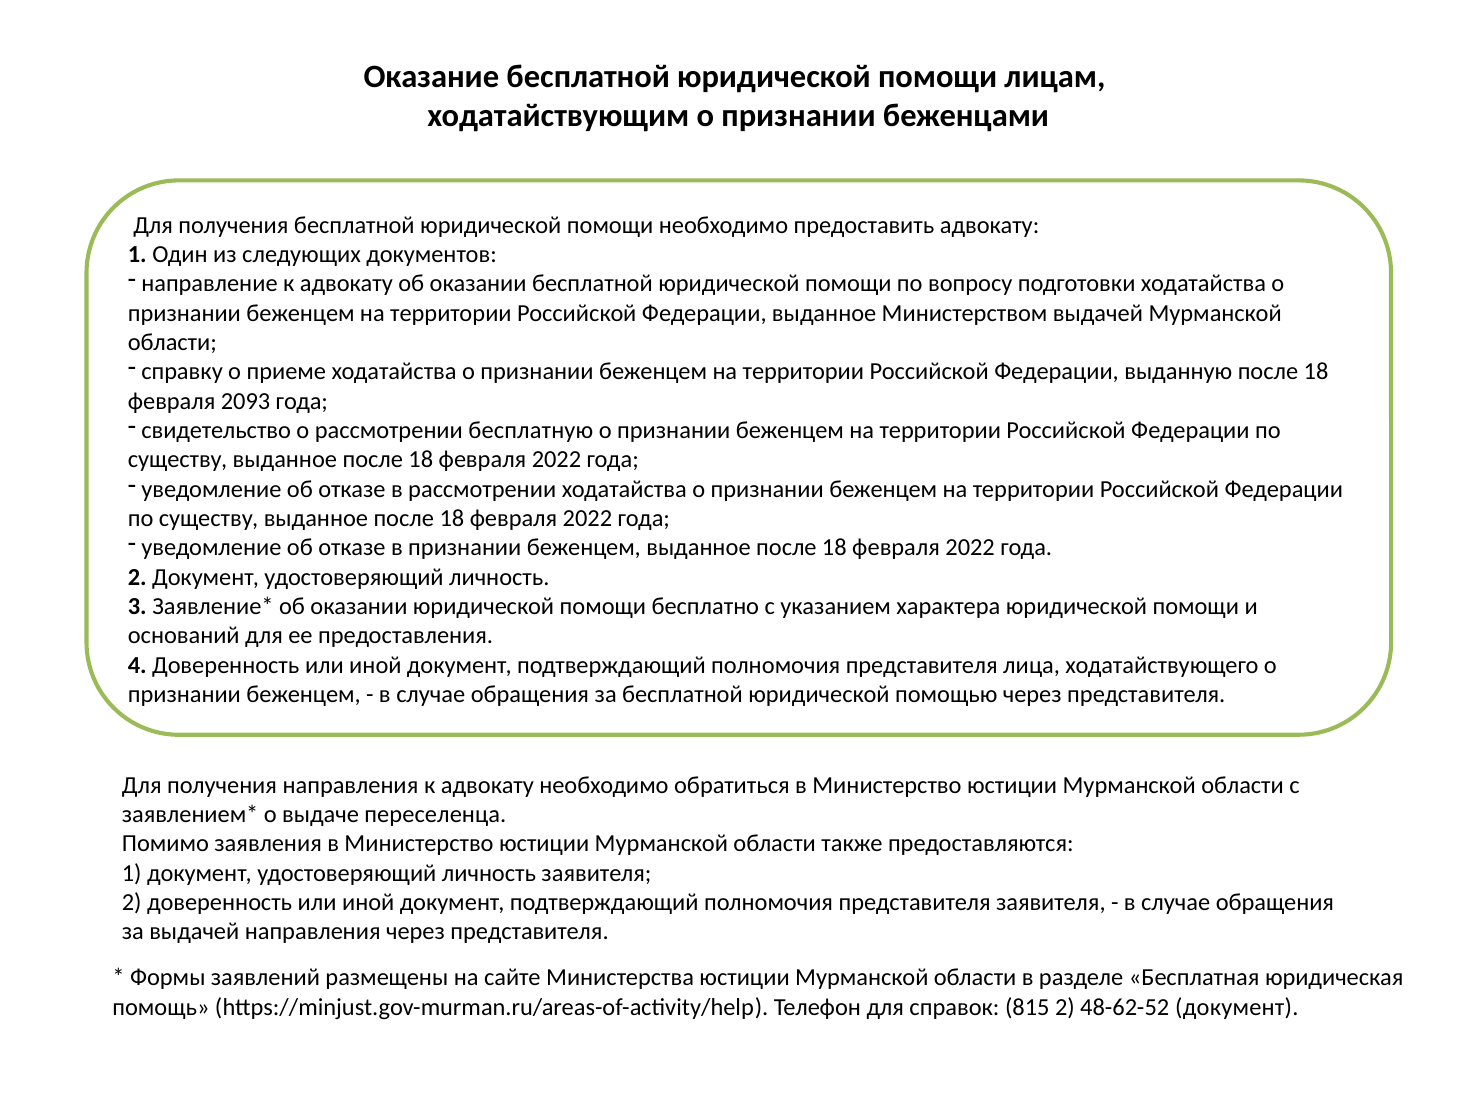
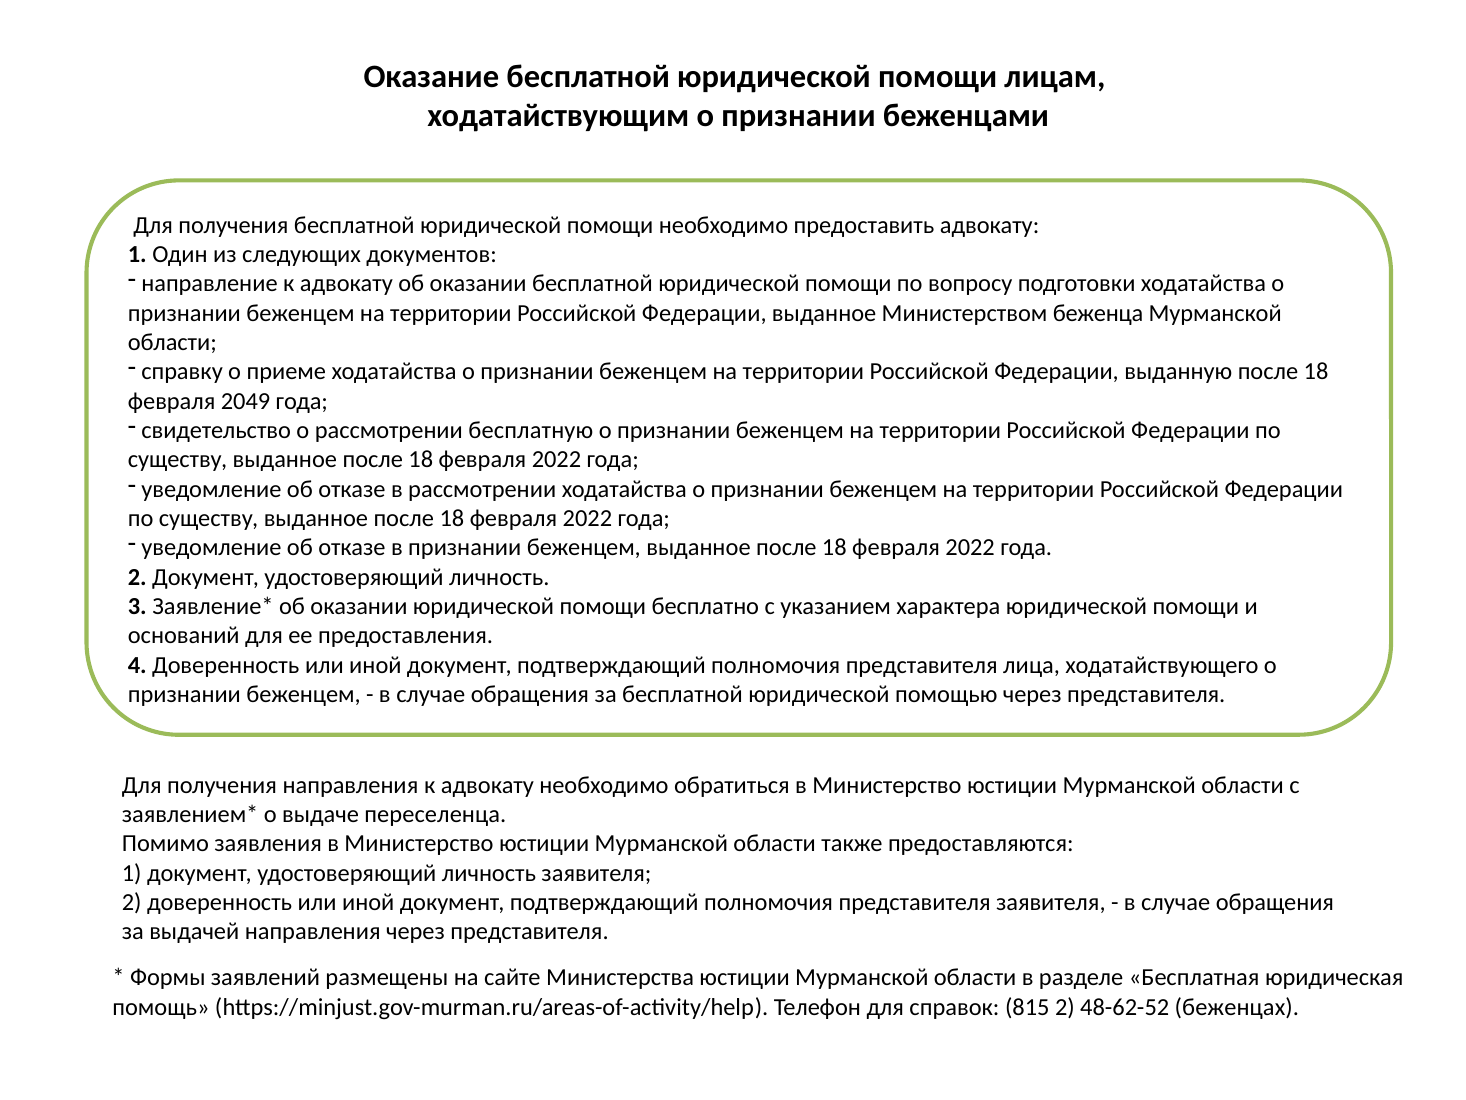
Министерством выдачей: выдачей -> беженца
2093: 2093 -> 2049
48-62-52 документ: документ -> беженцах
